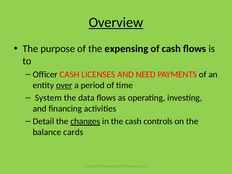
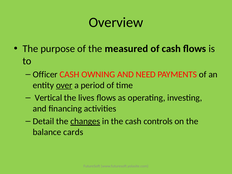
Overview underline: present -> none
expensing: expensing -> measured
LICENSES: LICENSES -> OWNING
System: System -> Vertical
data: data -> lives
